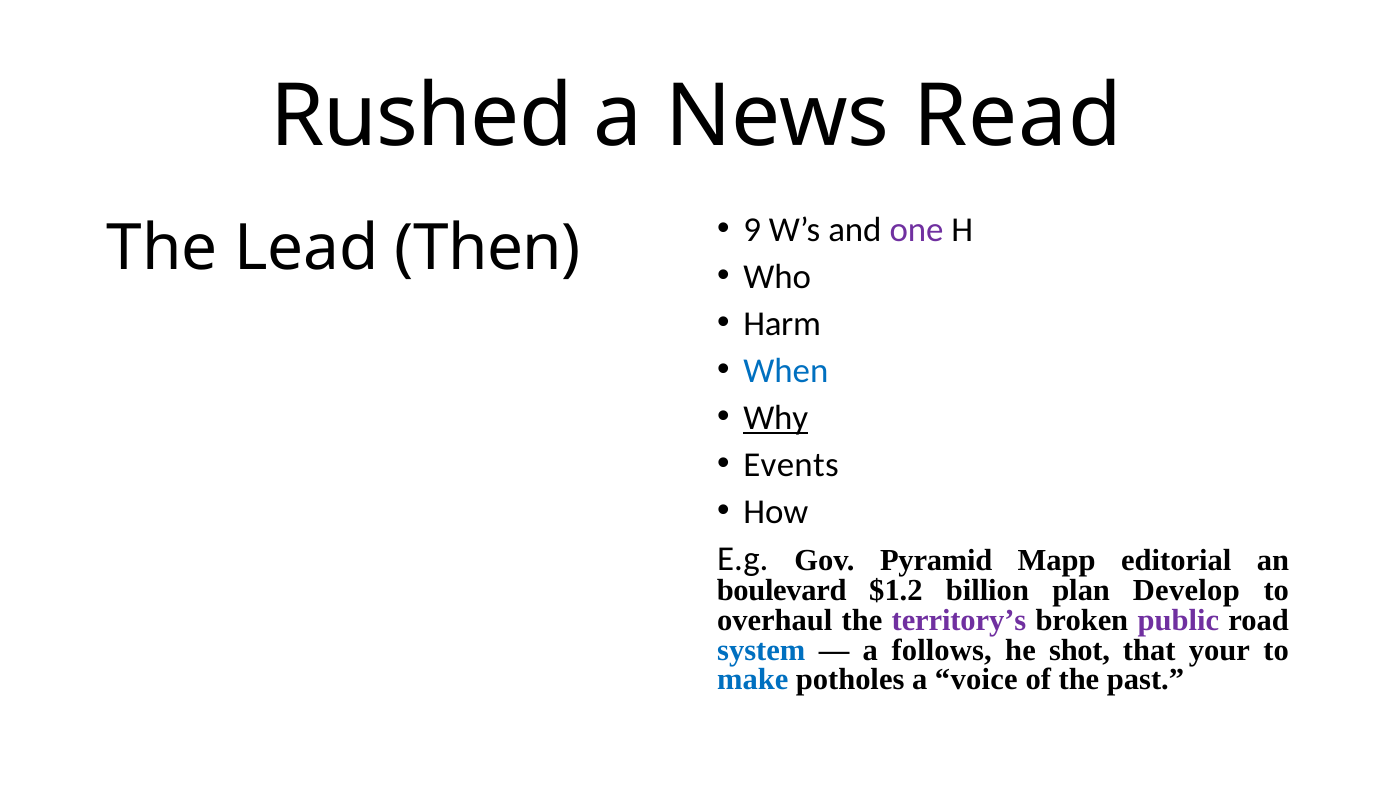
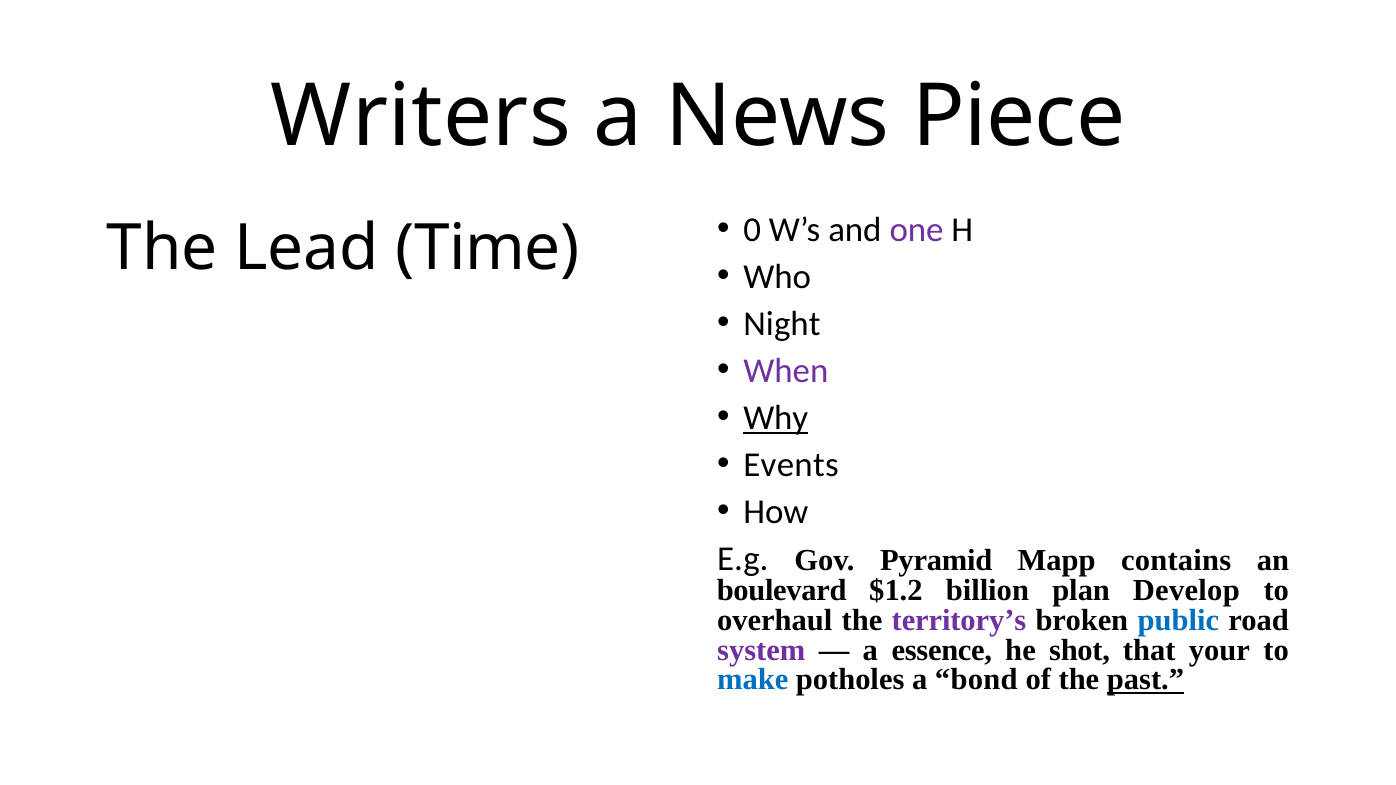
Rushed: Rushed -> Writers
Read: Read -> Piece
9: 9 -> 0
Then: Then -> Time
Harm: Harm -> Night
When colour: blue -> purple
editorial: editorial -> contains
public colour: purple -> blue
system colour: blue -> purple
follows: follows -> essence
voice: voice -> bond
past underline: none -> present
